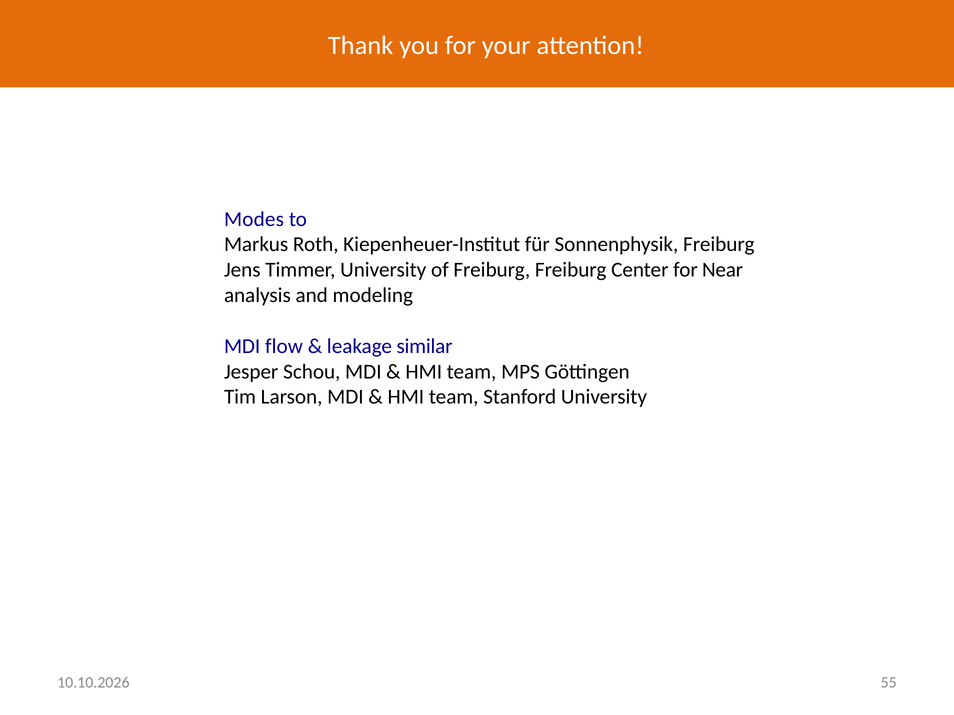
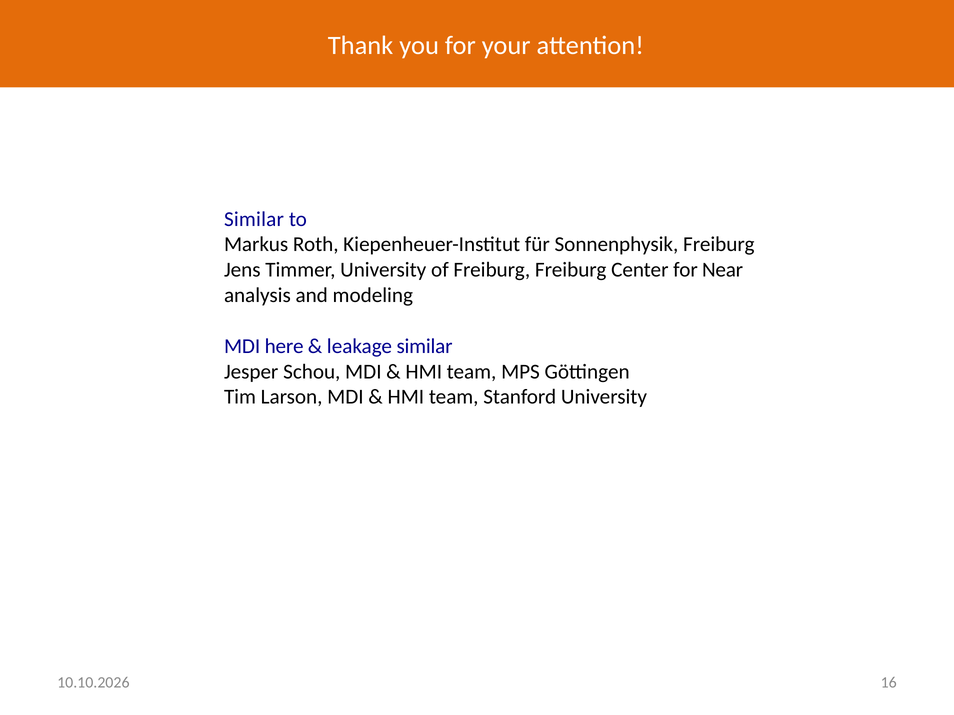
Modes at (254, 219): Modes -> Similar
flow: flow -> here
55: 55 -> 16
